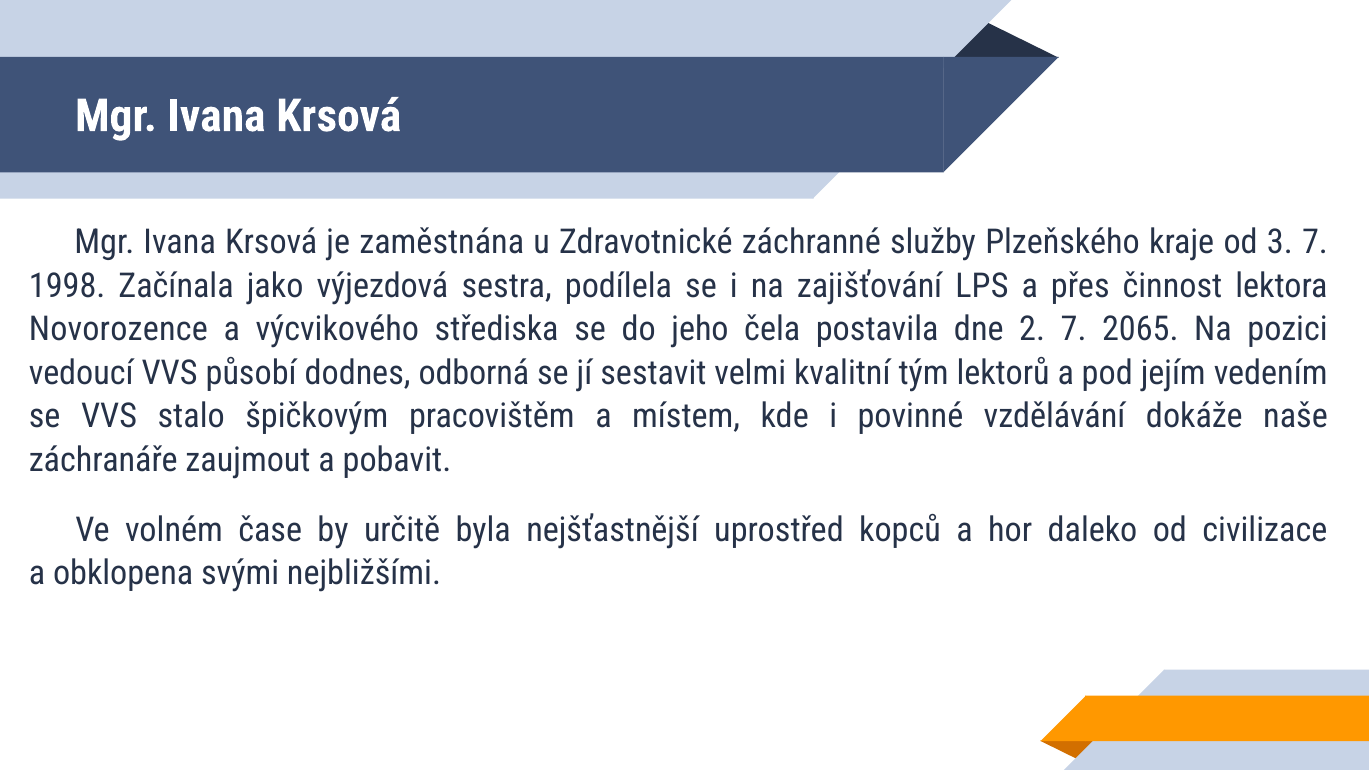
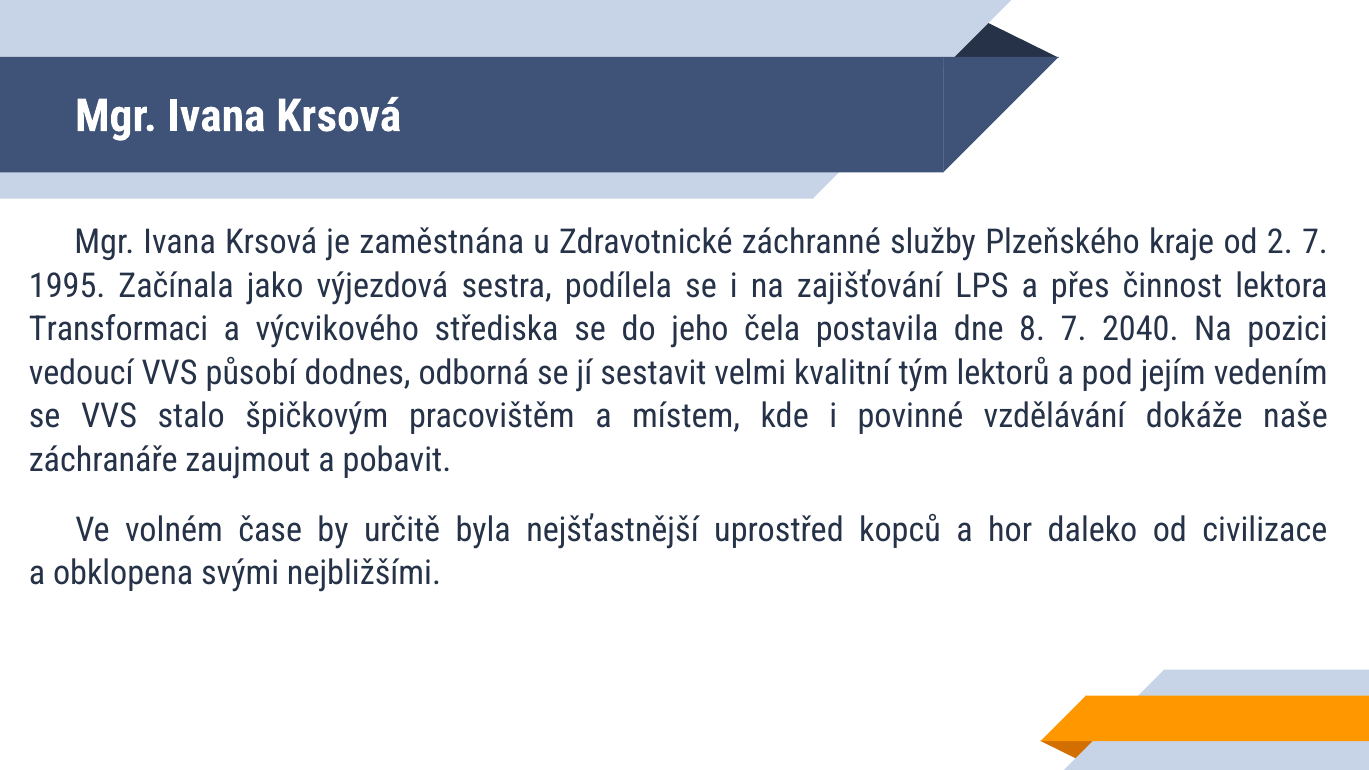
3: 3 -> 2
1998: 1998 -> 1995
Novorozence: Novorozence -> Transformaci
2: 2 -> 8
2065: 2065 -> 2040
